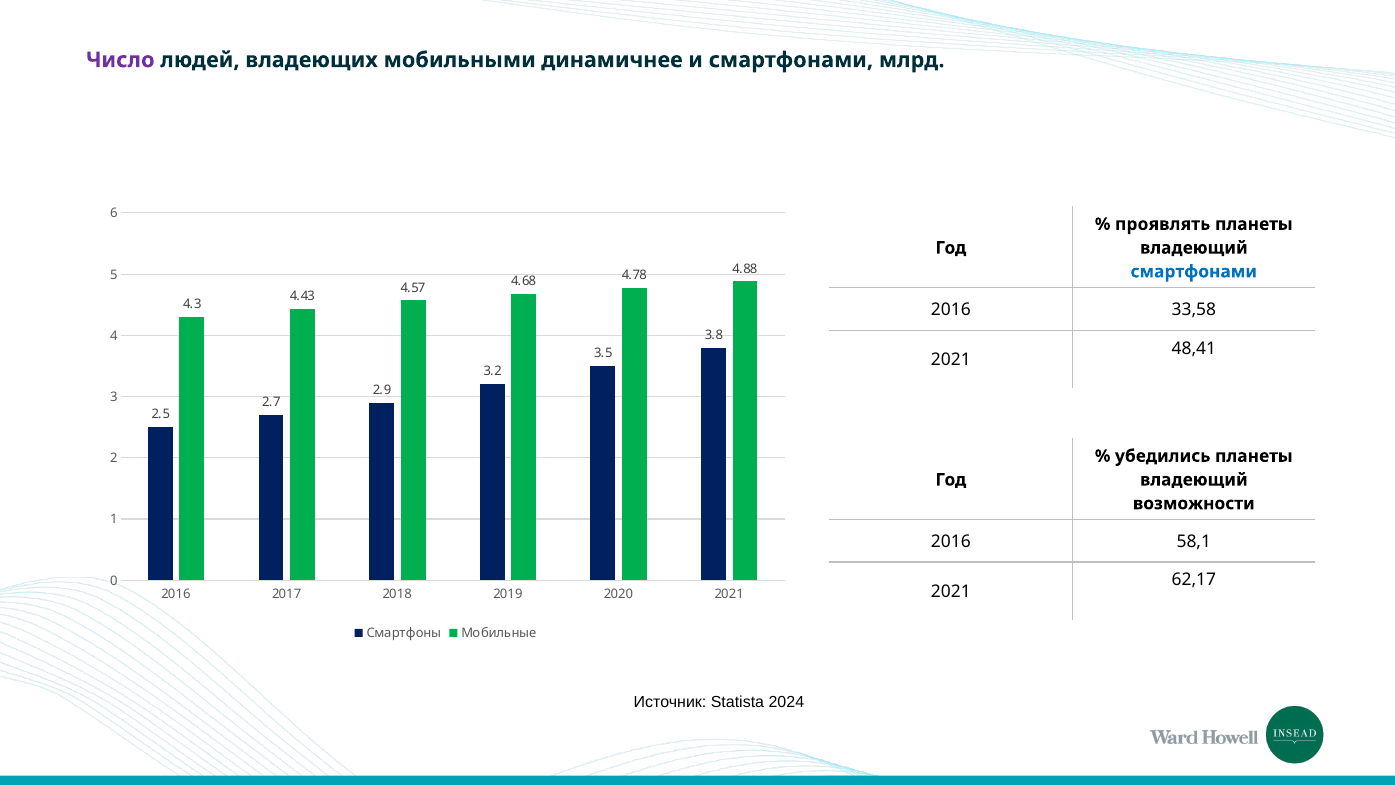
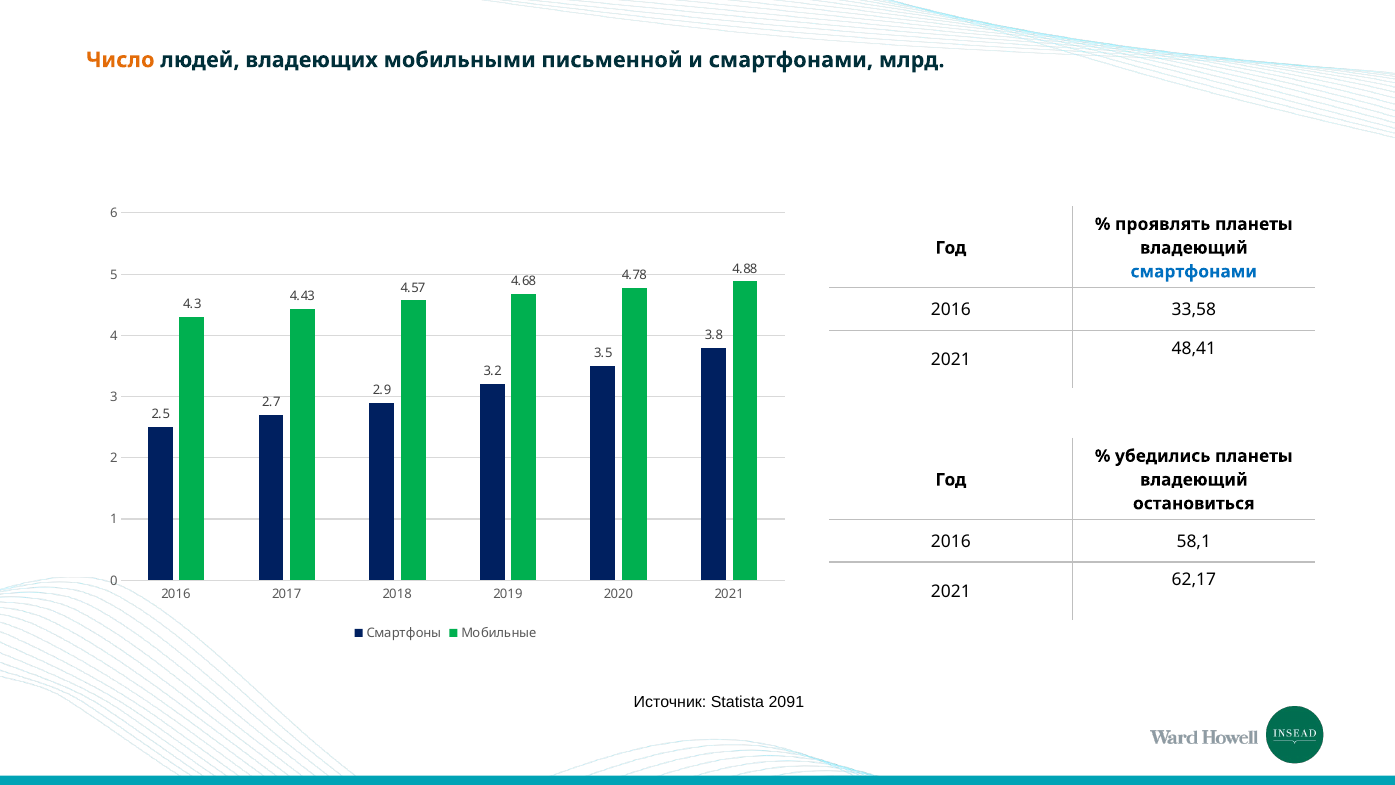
Число colour: purple -> orange
динамичнее: динамичнее -> письменной
возможности: возможности -> остановиться
2024: 2024 -> 2091
